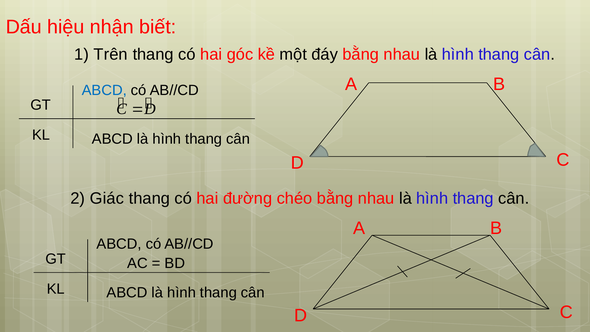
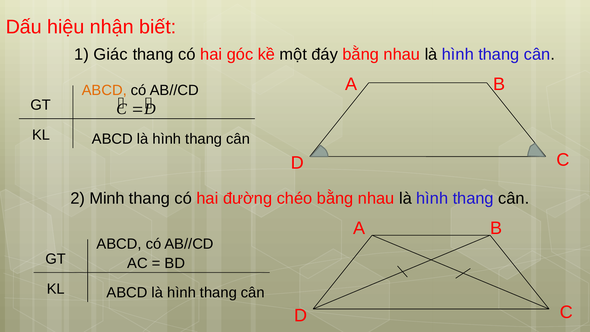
Trên: Trên -> Giác
ABCD at (104, 90) colour: blue -> orange
Giác: Giác -> Minh
